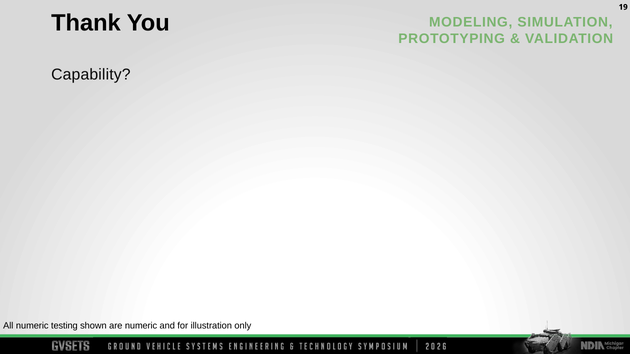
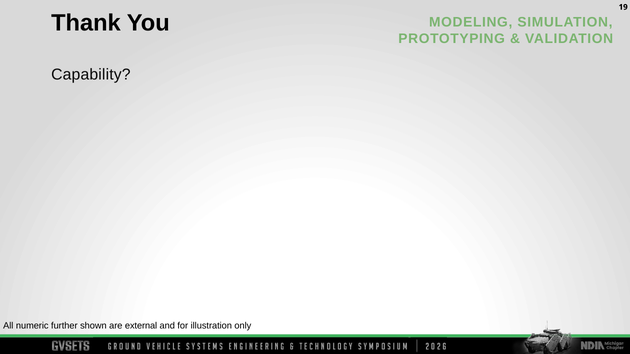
testing: testing -> further
are numeric: numeric -> external
